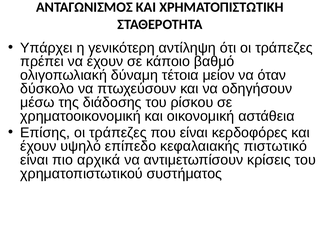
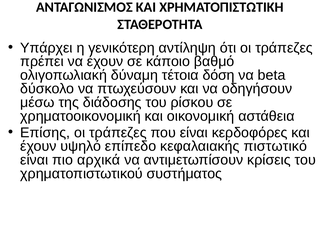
μείον: μείον -> δόση
όταν: όταν -> beta
